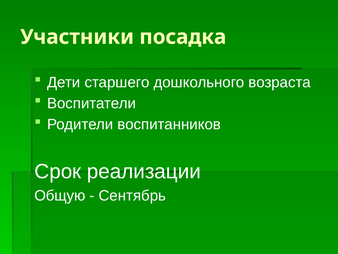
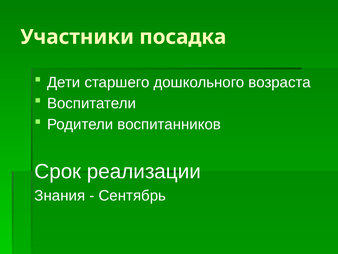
Общую: Общую -> Знания
